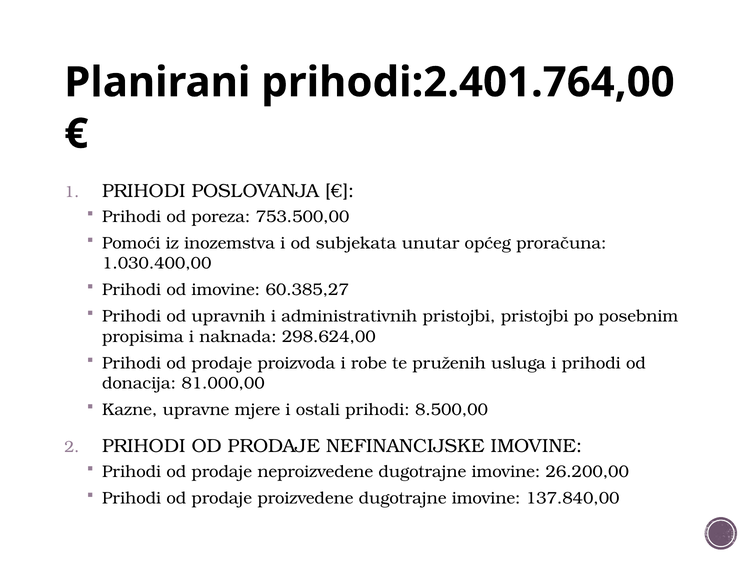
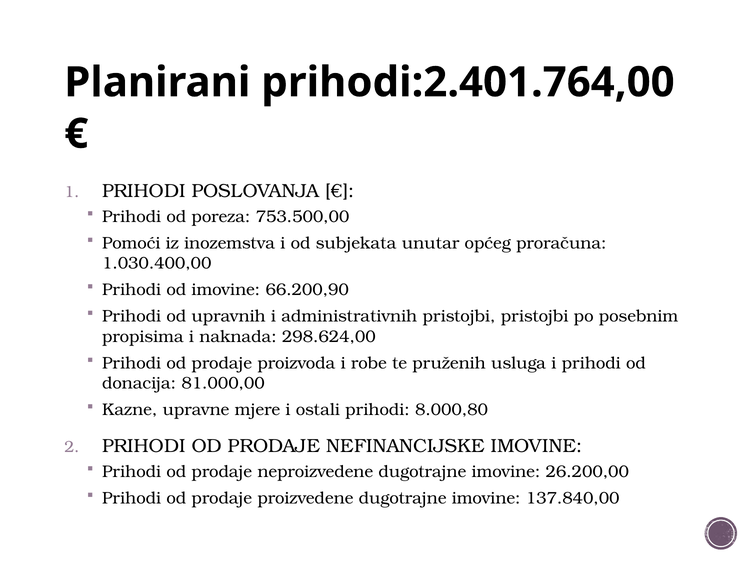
60.385,27: 60.385,27 -> 66.200,90
8.500,00: 8.500,00 -> 8.000,80
